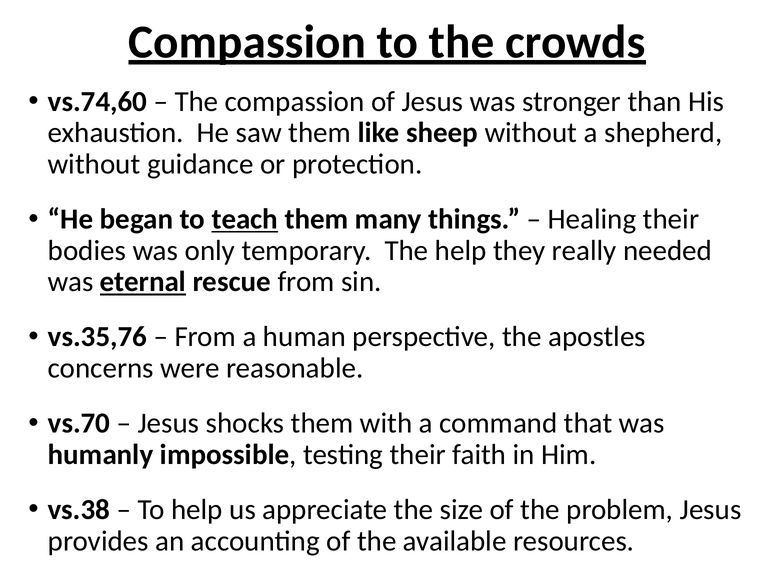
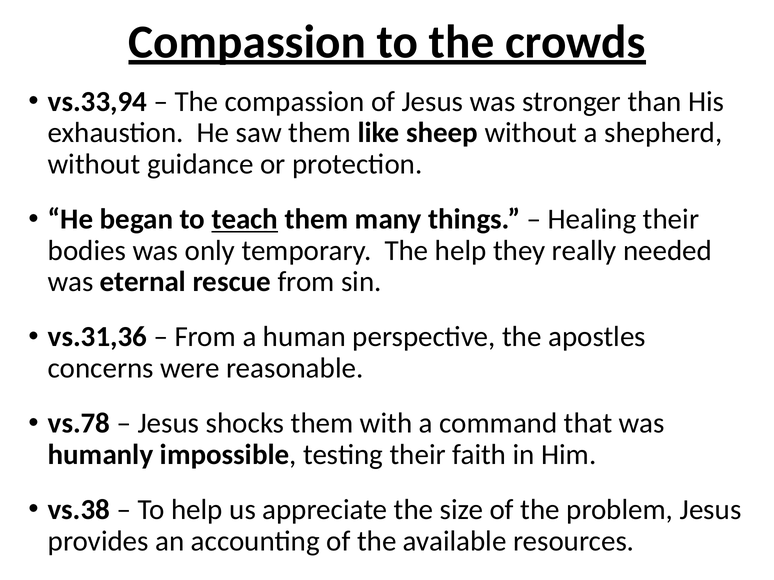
vs.74,60: vs.74,60 -> vs.33,94
eternal underline: present -> none
vs.35,76: vs.35,76 -> vs.31,36
vs.70: vs.70 -> vs.78
